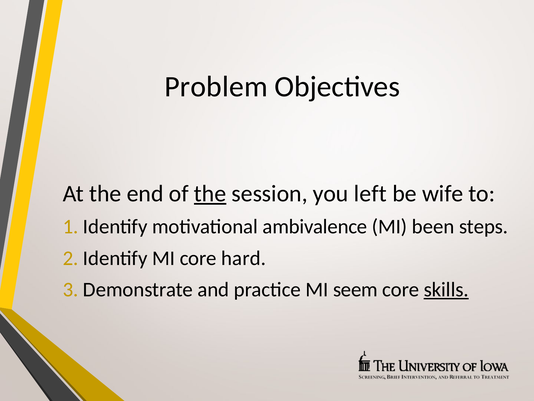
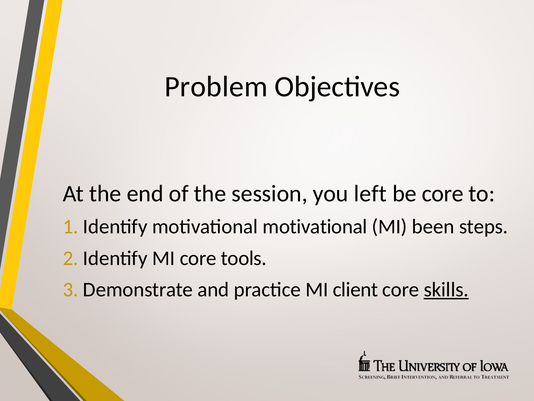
the at (210, 193) underline: present -> none
be wife: wife -> core
motivational ambivalence: ambivalence -> motivational
hard: hard -> tools
seem: seem -> client
